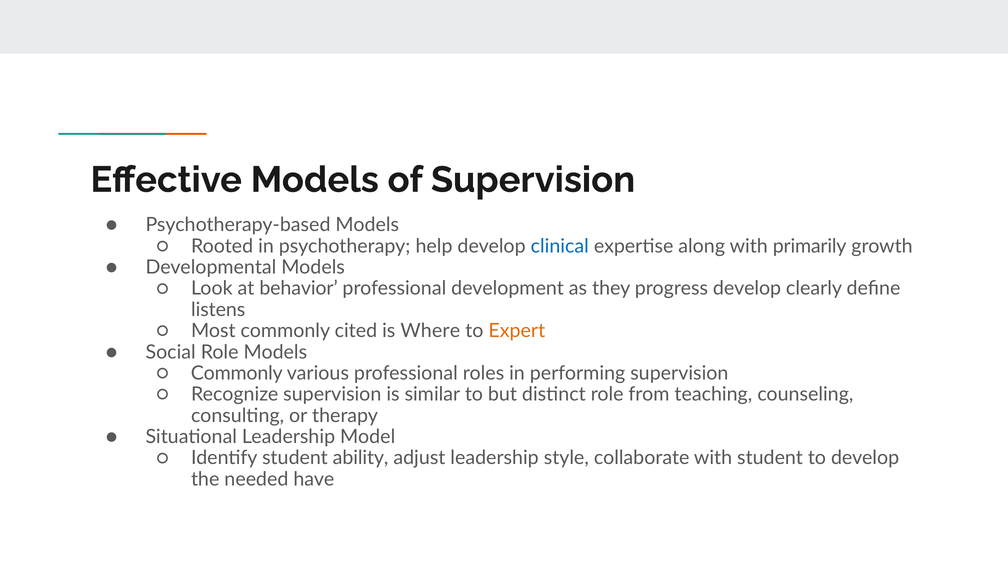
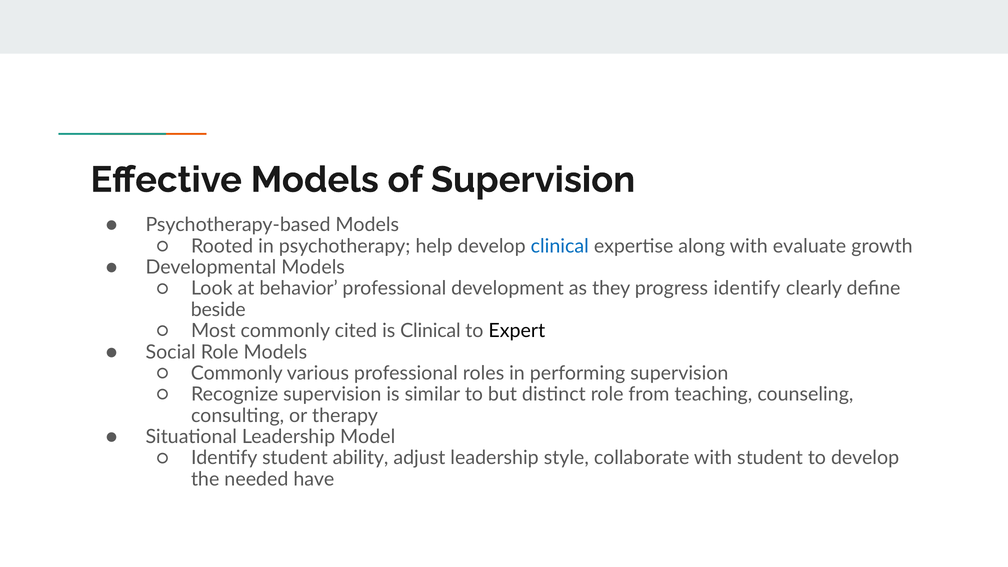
primarily: primarily -> evaluate
progress develop: develop -> identify
listens: listens -> beside
is Where: Where -> Clinical
Expert colour: orange -> black
